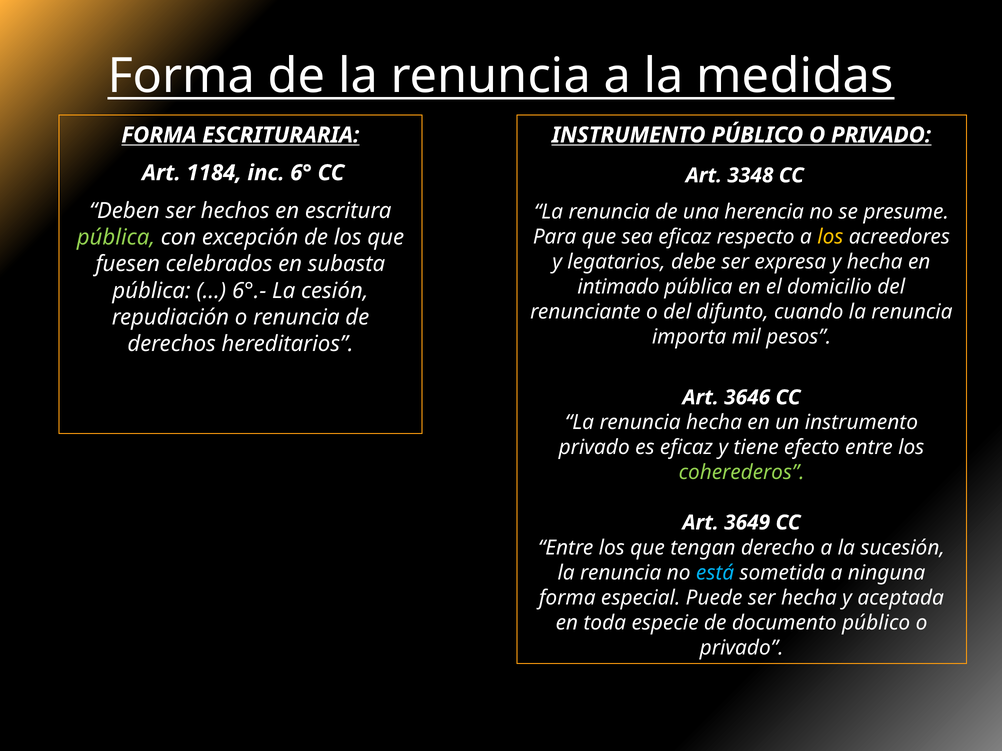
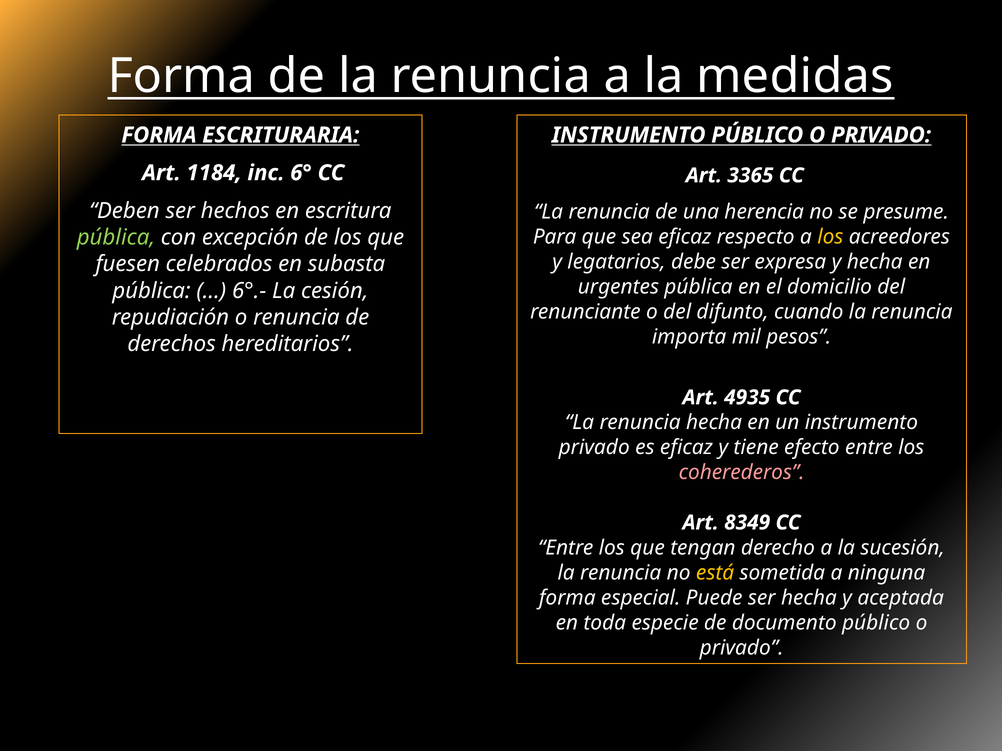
3348: 3348 -> 3365
intimado: intimado -> urgentes
3646: 3646 -> 4935
coherederos colour: light green -> pink
3649: 3649 -> 8349
está colour: light blue -> yellow
